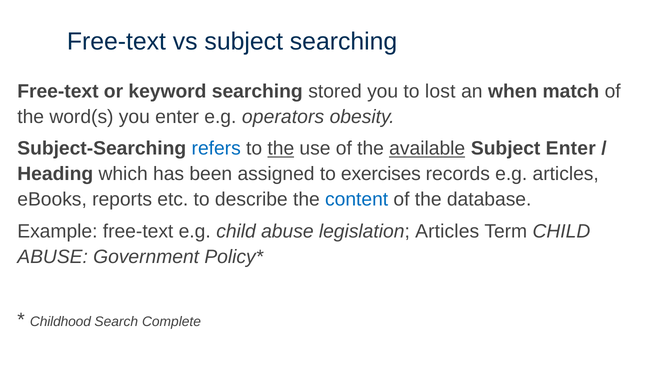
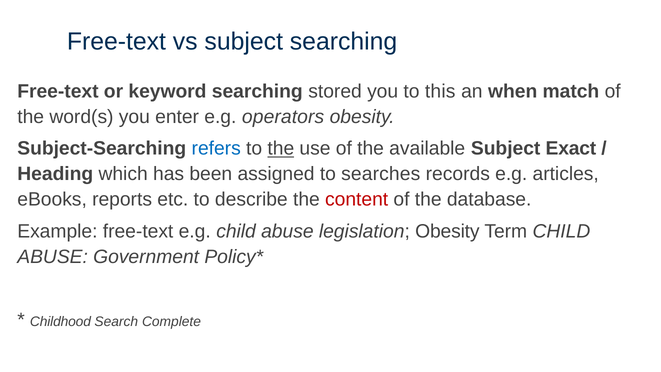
lost: lost -> this
available underline: present -> none
Subject Enter: Enter -> Exact
exercises: exercises -> searches
content colour: blue -> red
legislation Articles: Articles -> Obesity
